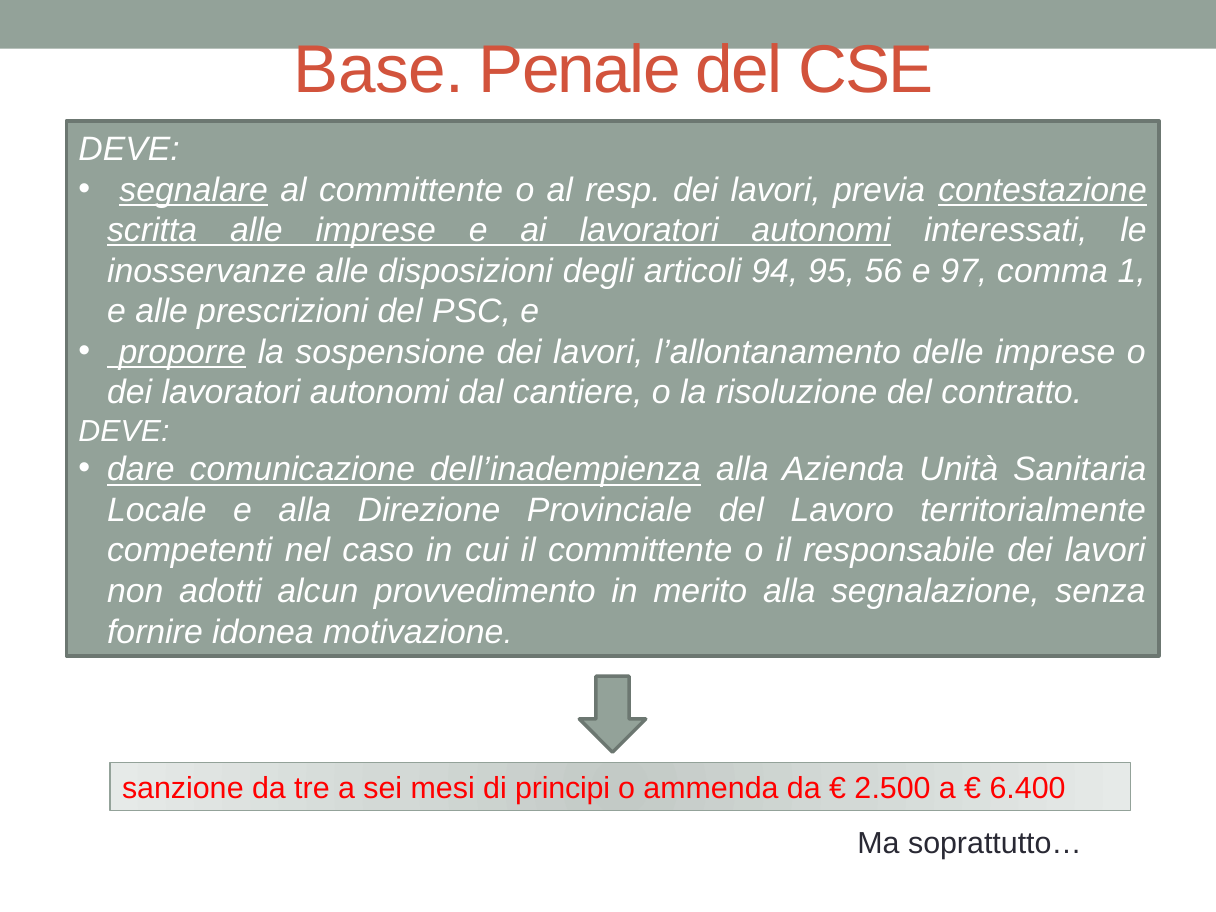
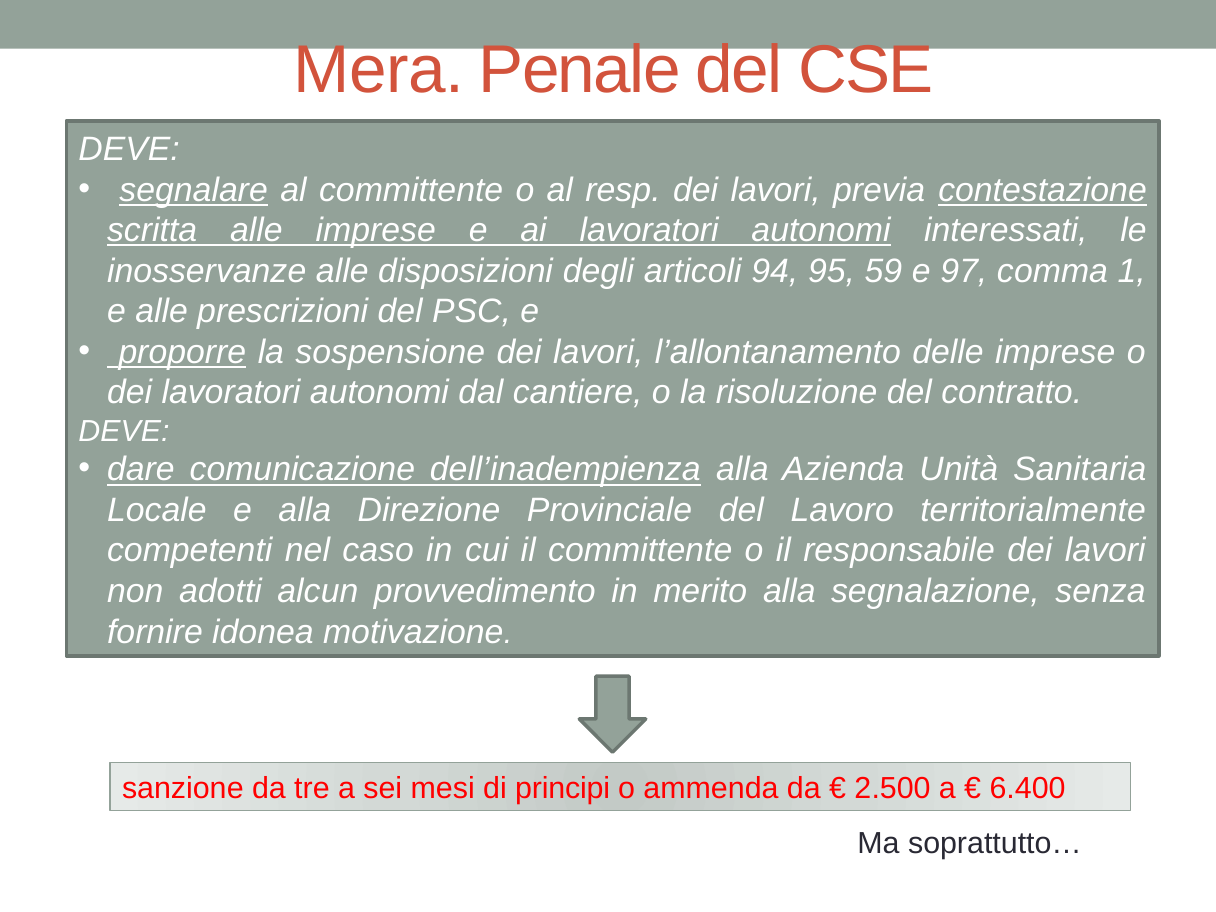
Base: Base -> Mera
56: 56 -> 59
